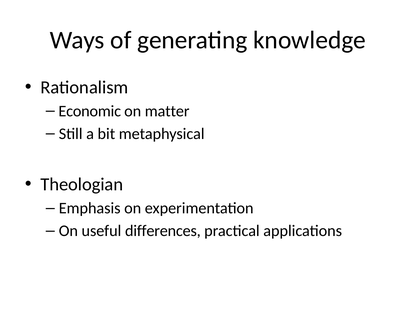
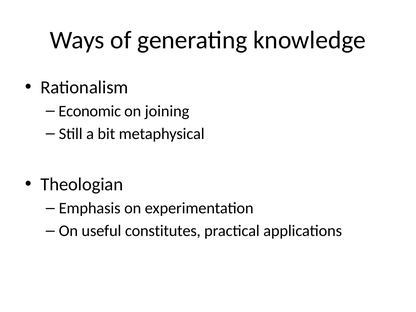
matter: matter -> joining
differences: differences -> constitutes
